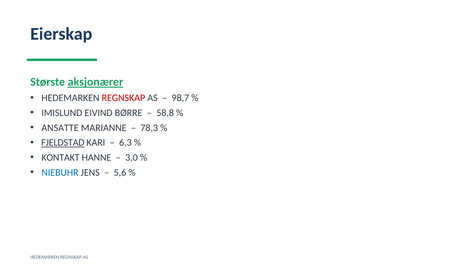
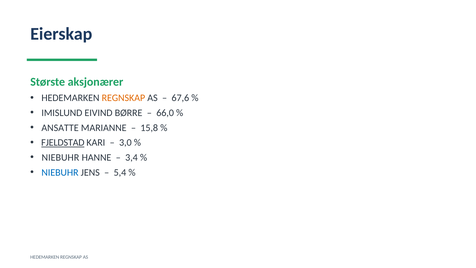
aksjonærer underline: present -> none
REGNSKAP at (123, 98) colour: red -> orange
98,7: 98,7 -> 67,6
58,8: 58,8 -> 66,0
78,3: 78,3 -> 15,8
6,3: 6,3 -> 3,0
KONTAKT at (61, 157): KONTAKT -> NIEBUHR
3,0: 3,0 -> 3,4
5,6: 5,6 -> 5,4
